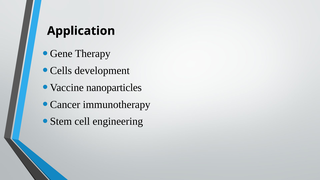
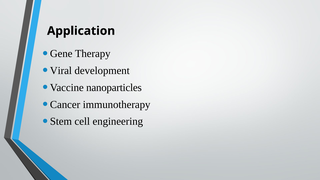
Cells: Cells -> Viral
